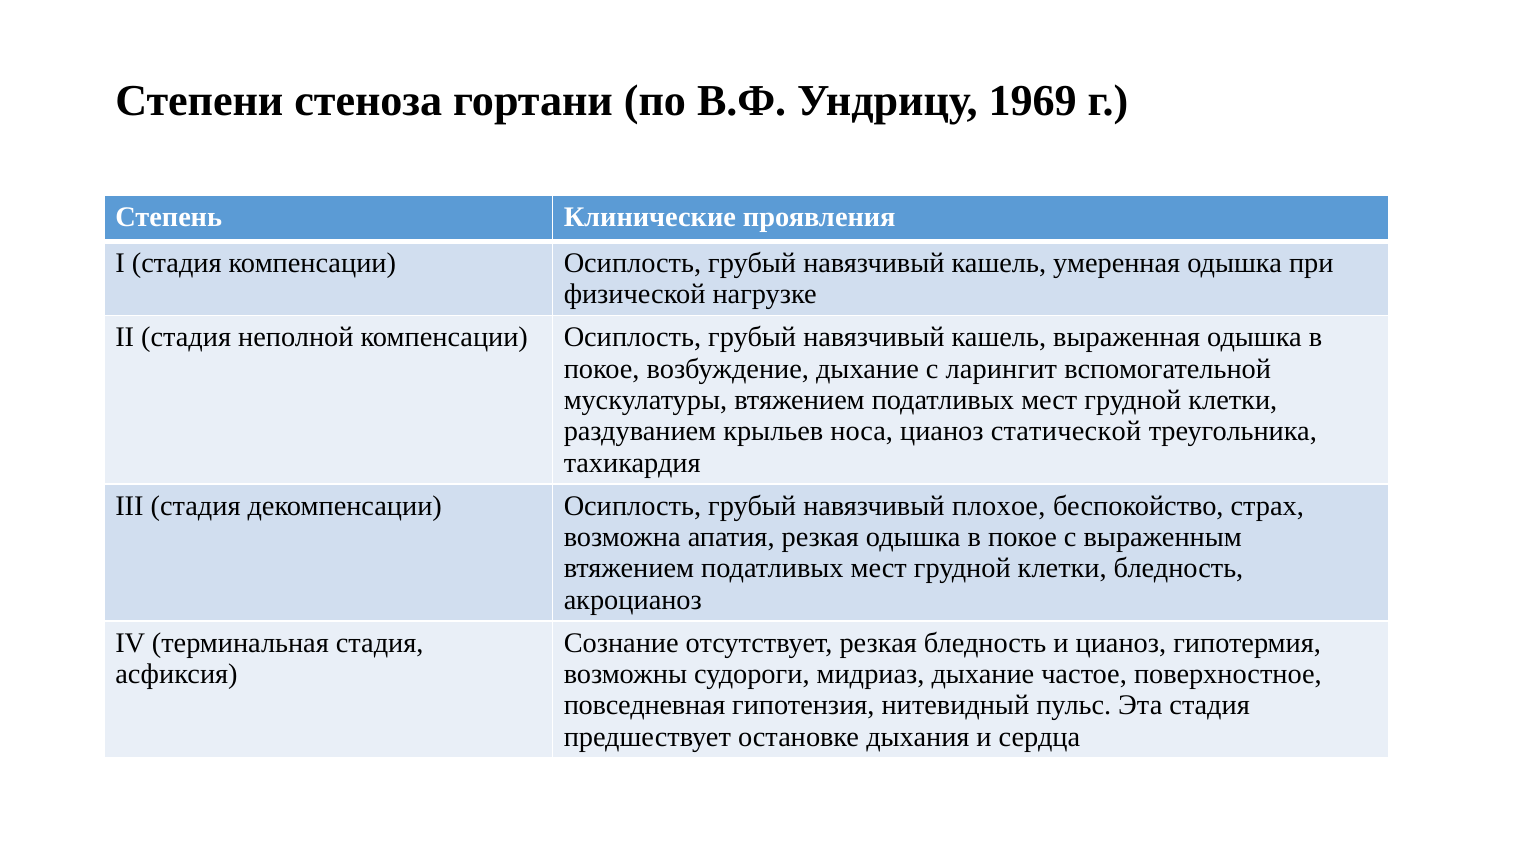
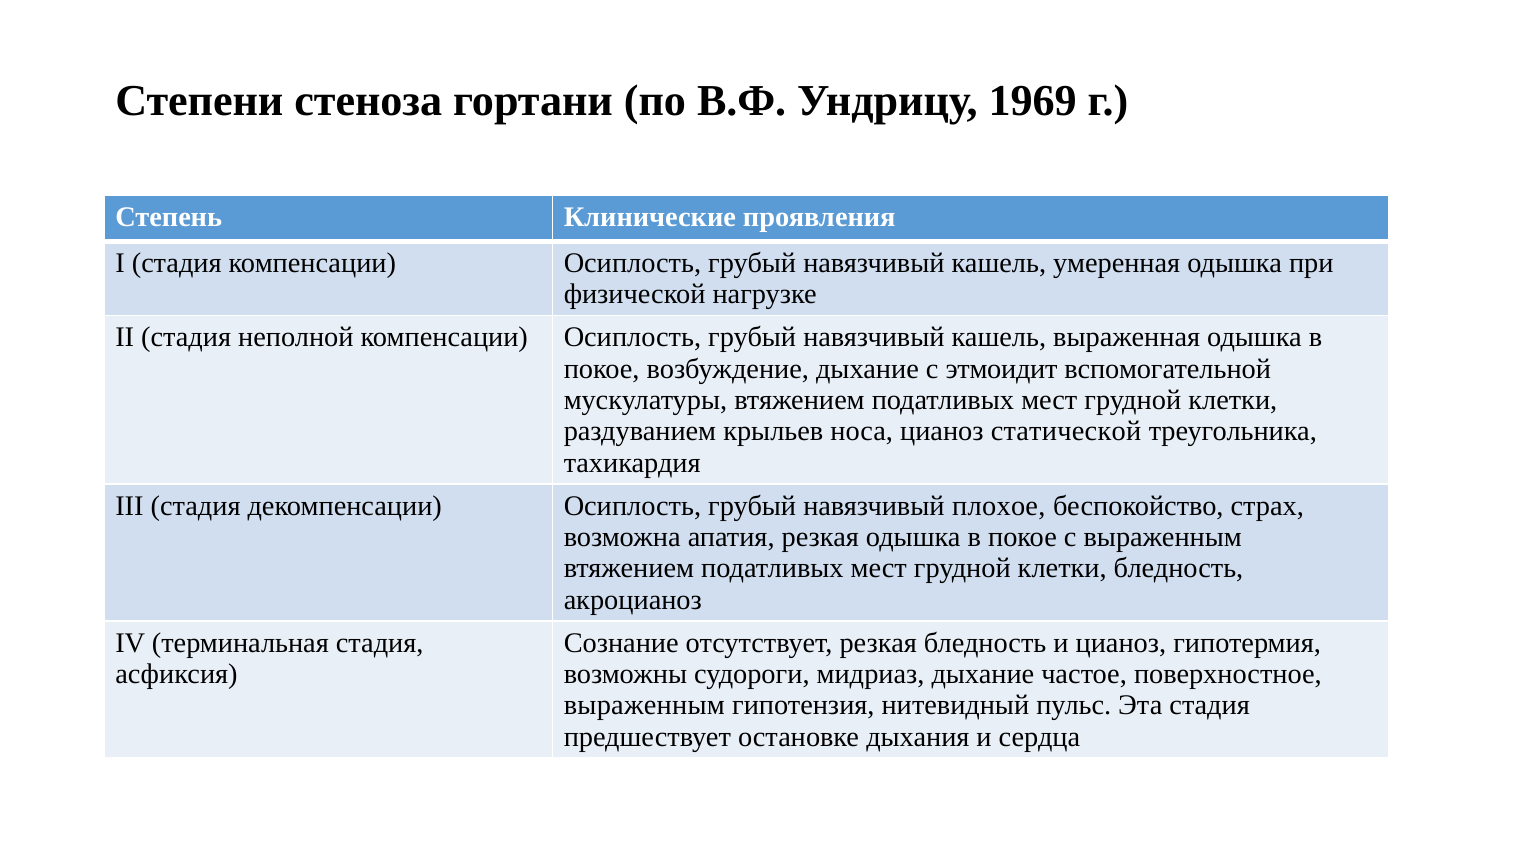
ларингит: ларингит -> этмоидит
повседневная at (645, 706): повседневная -> выраженным
